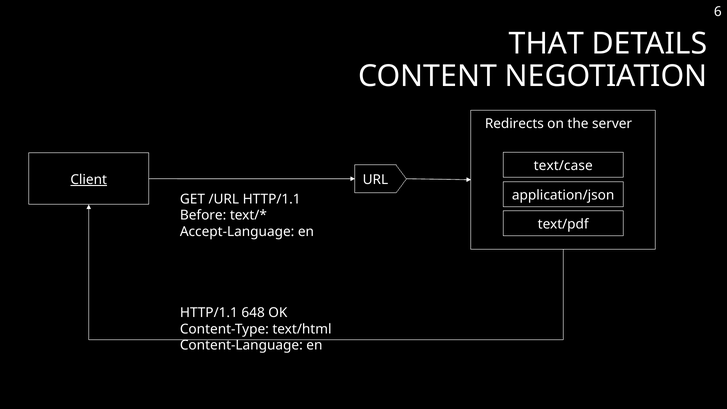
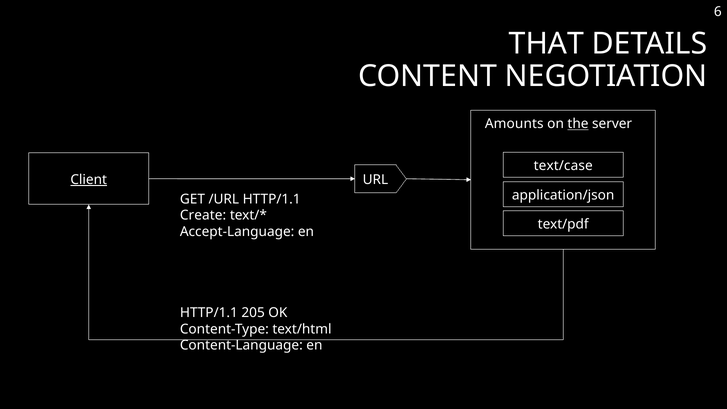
Redirects: Redirects -> Amounts
the underline: none -> present
Before: Before -> Create
648: 648 -> 205
